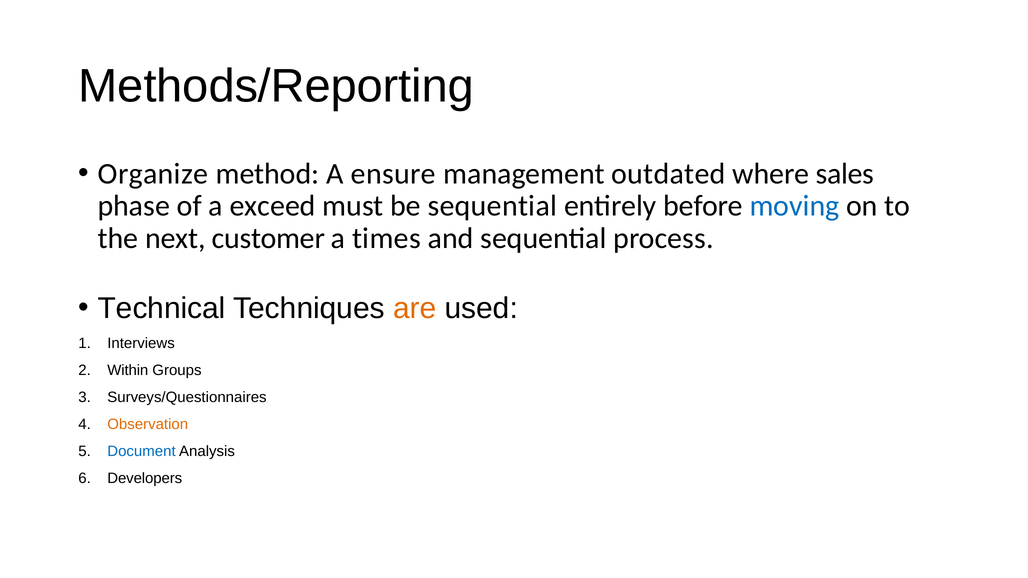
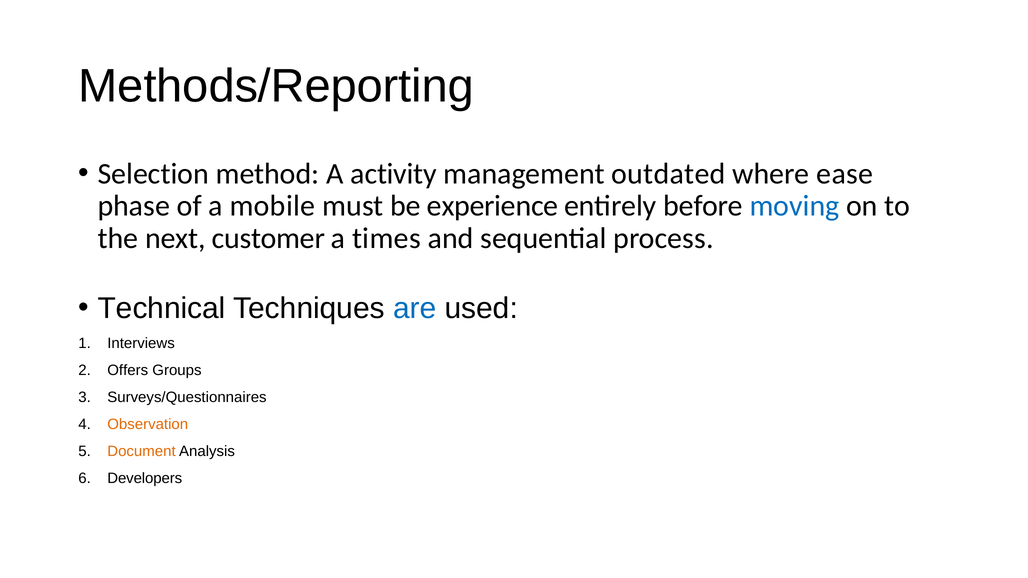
Organize: Organize -> Selection
ensure: ensure -> activity
sales: sales -> ease
exceed: exceed -> mobile
be sequential: sequential -> experience
are colour: orange -> blue
Within: Within -> Offers
Document colour: blue -> orange
